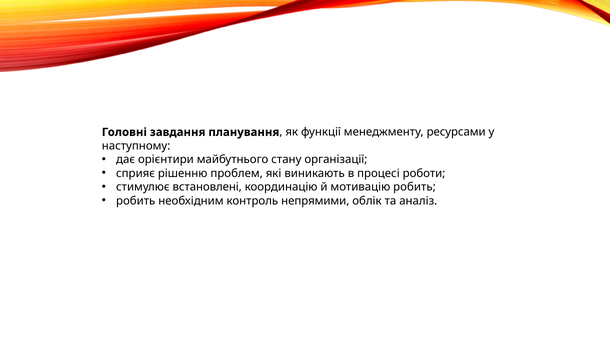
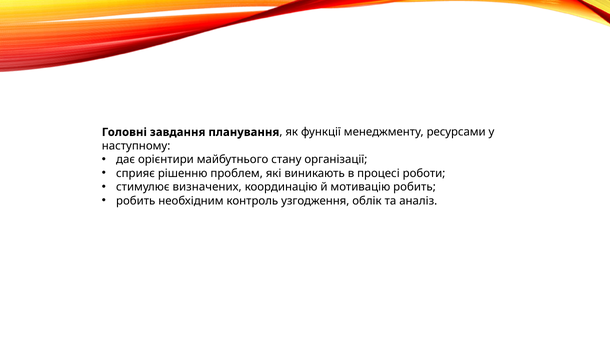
встановлені: встановлені -> визначених
непрямими: непрямими -> узгодження
